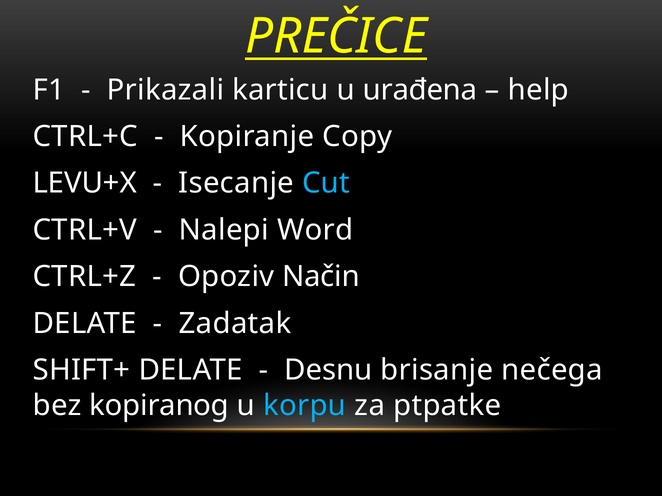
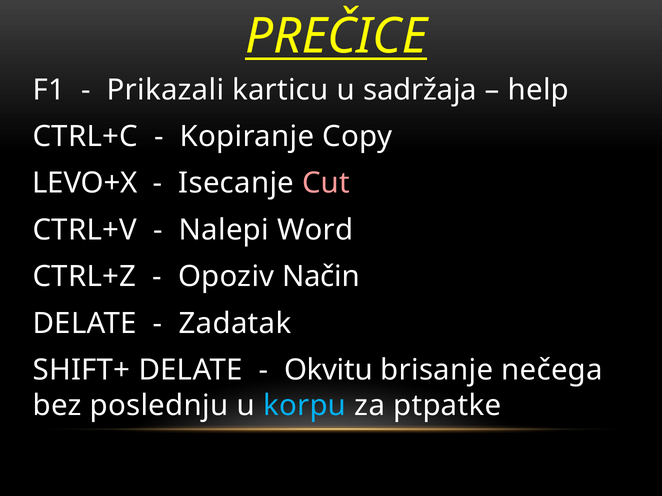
urađena: urađena -> sadržaja
LEVU+X: LEVU+X -> LEVO+X
Cut colour: light blue -> pink
Desnu: Desnu -> Okvitu
kopiranog: kopiranog -> poslednju
